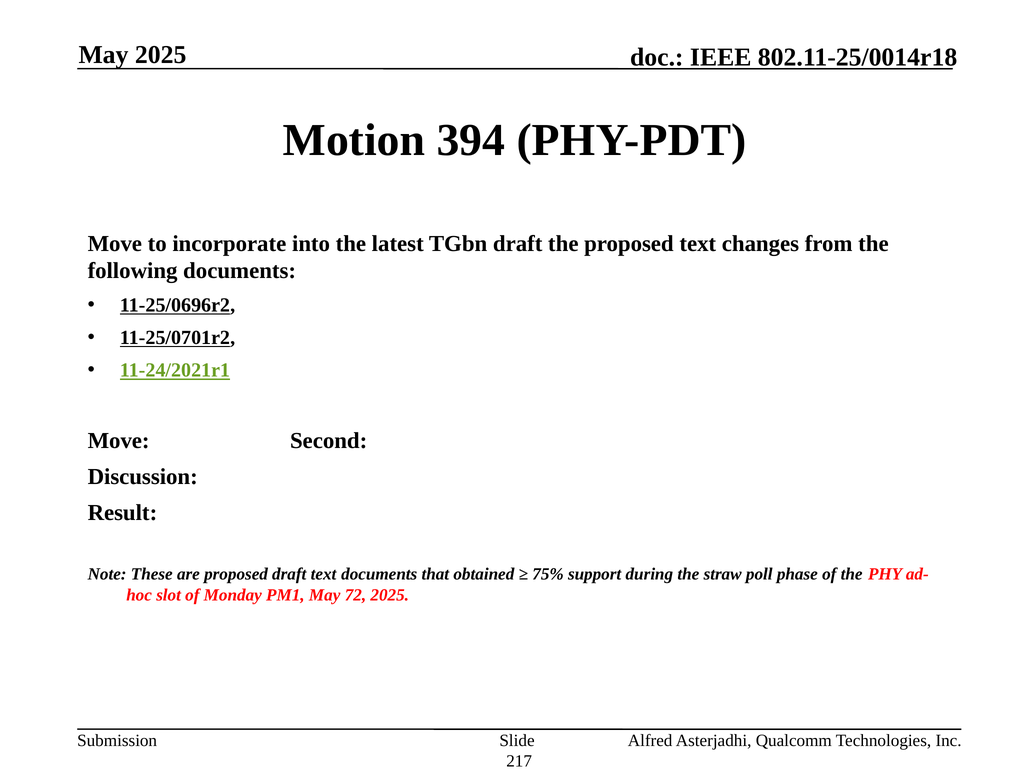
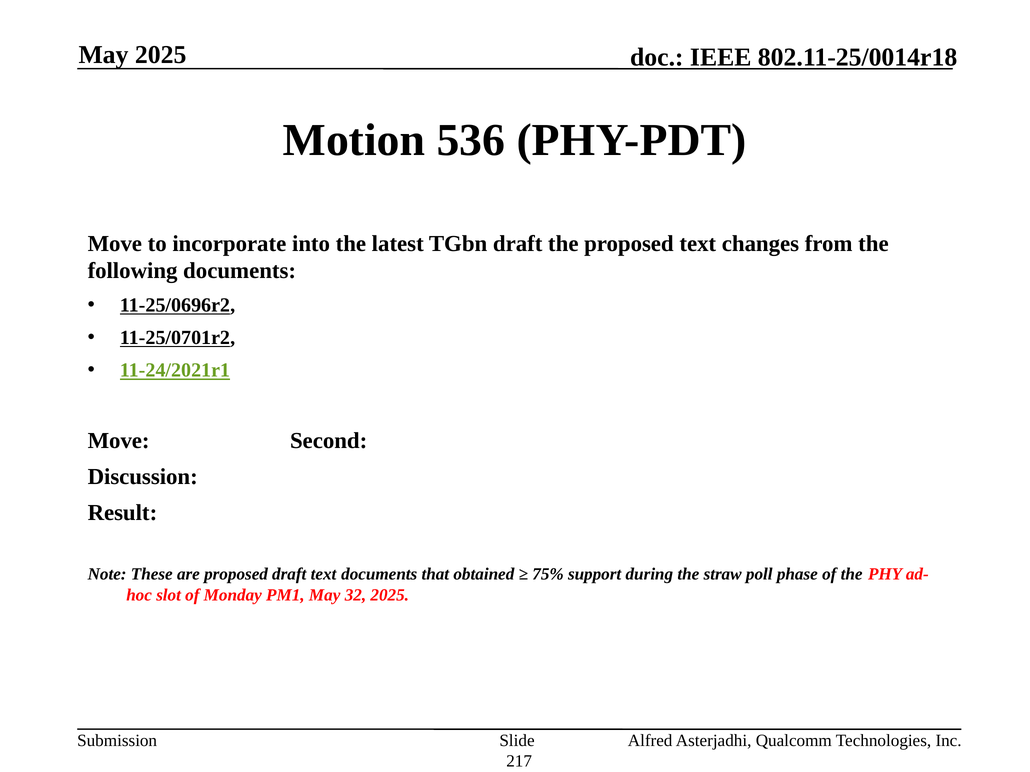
394: 394 -> 536
72: 72 -> 32
